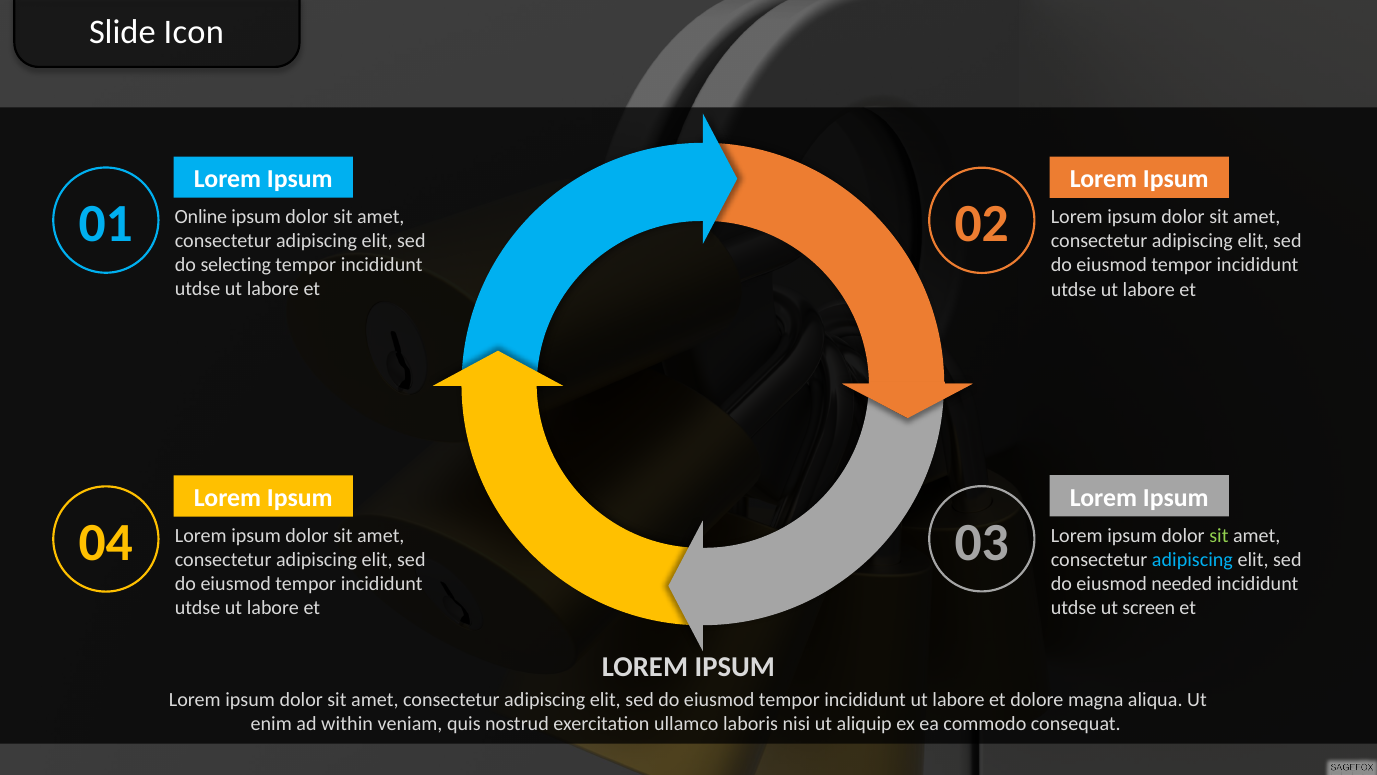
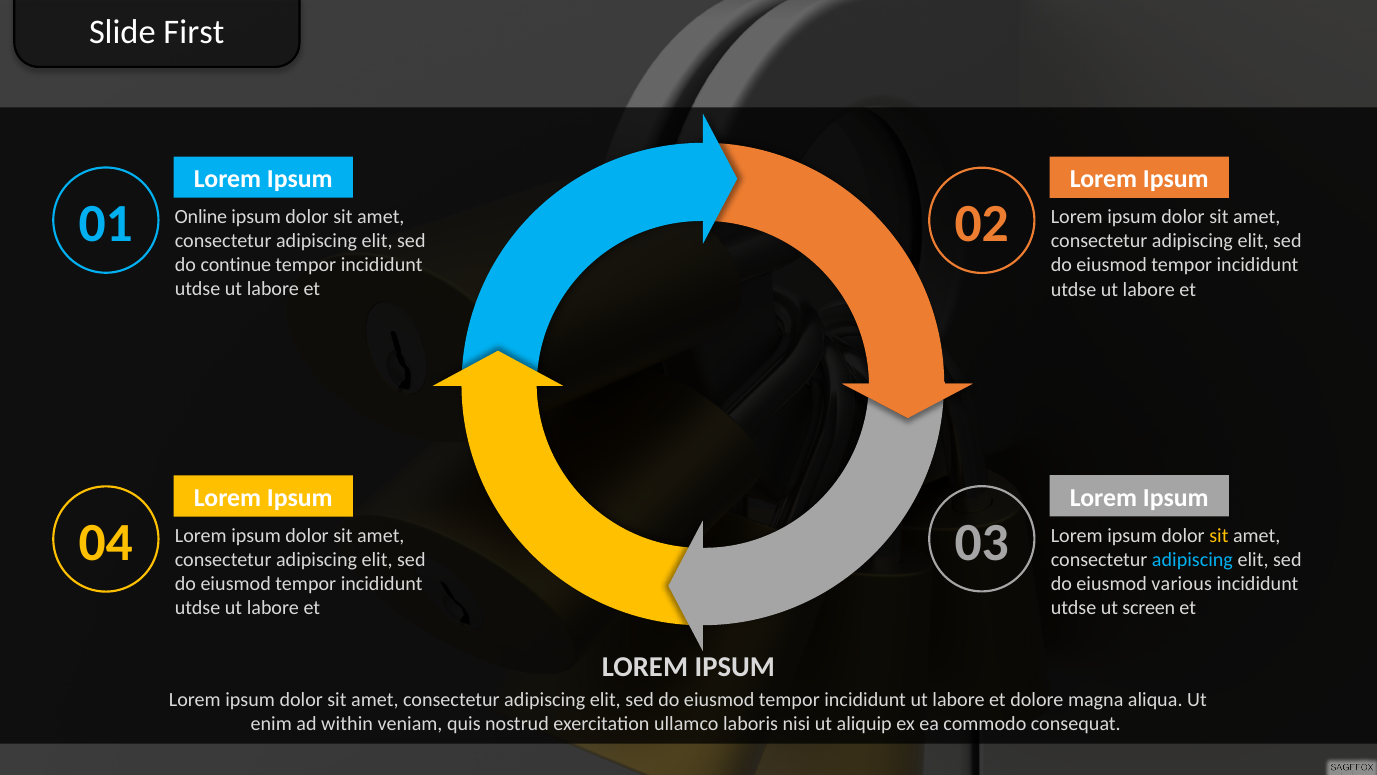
Icon: Icon -> First
selecting: selecting -> continue
sit at (1219, 535) colour: light green -> yellow
needed: needed -> various
